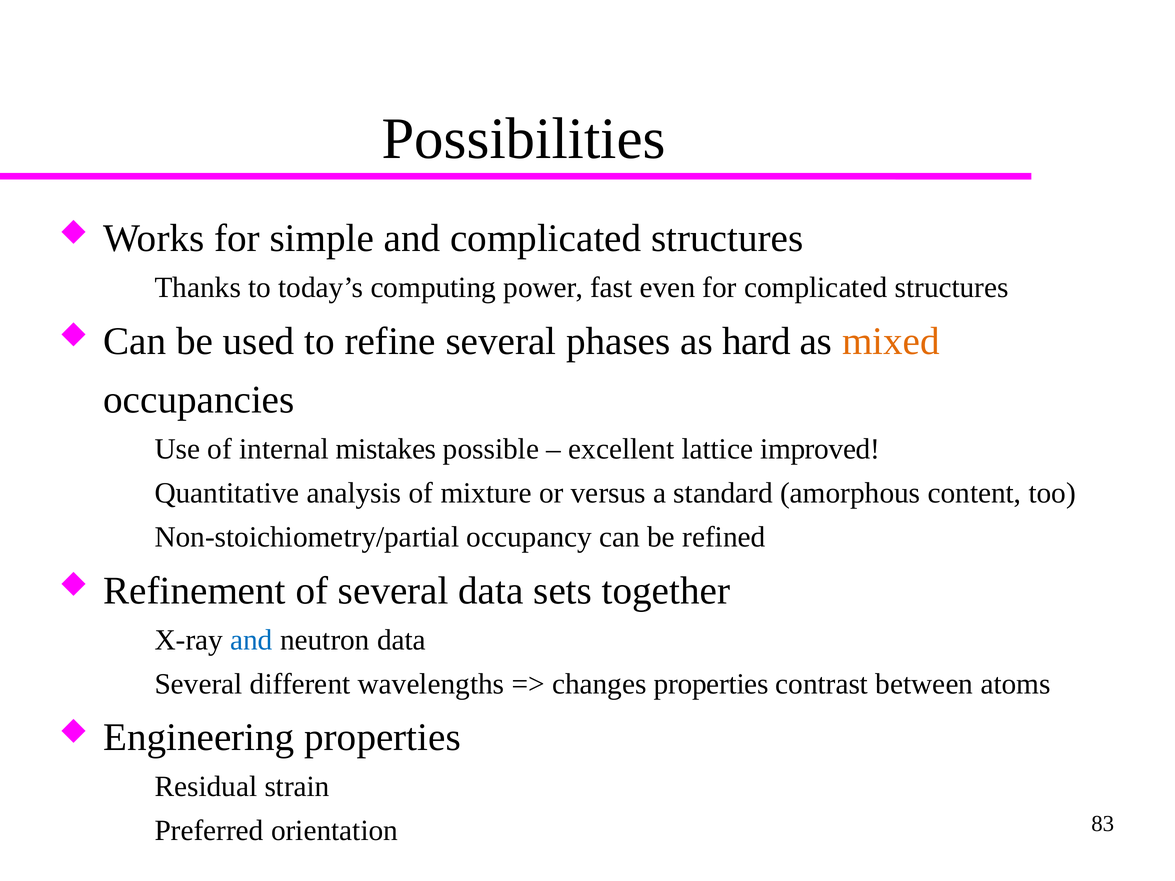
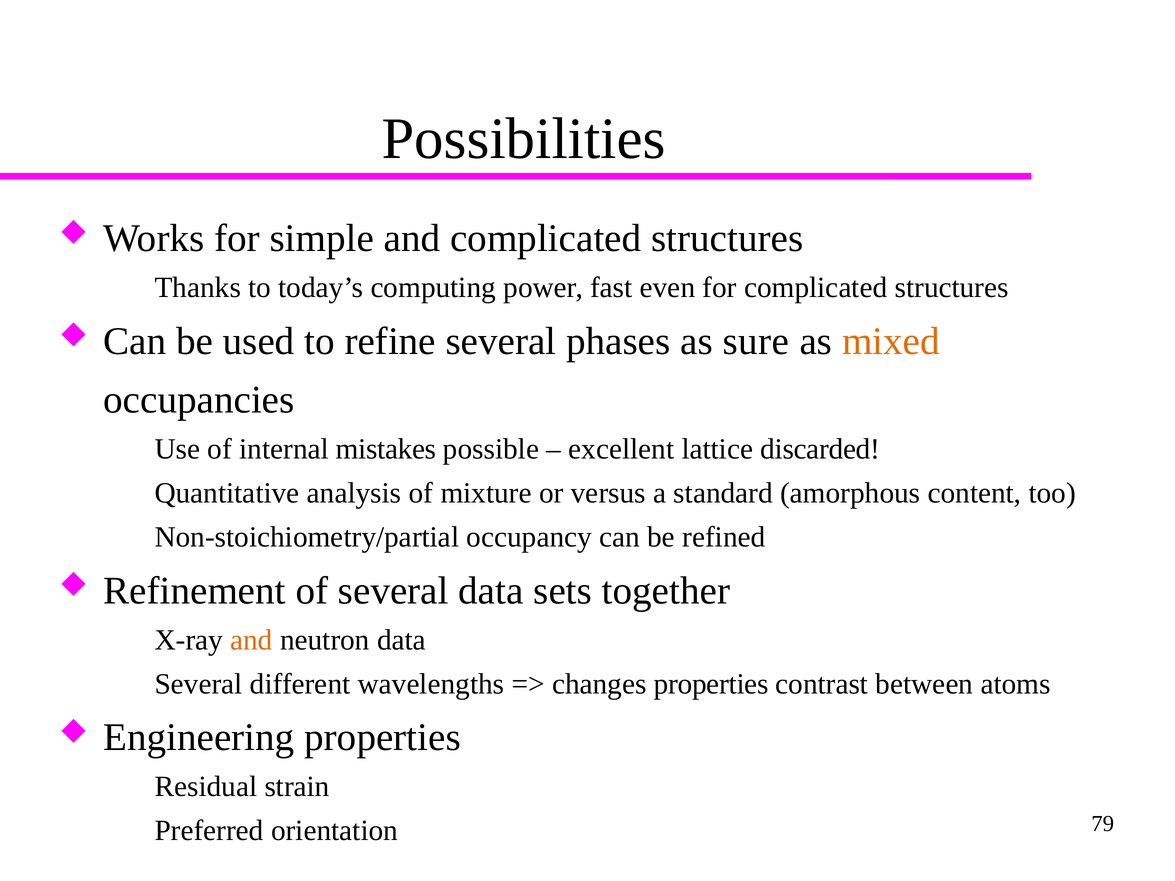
hard: hard -> sure
improved: improved -> discarded
and at (252, 640) colour: blue -> orange
83: 83 -> 79
